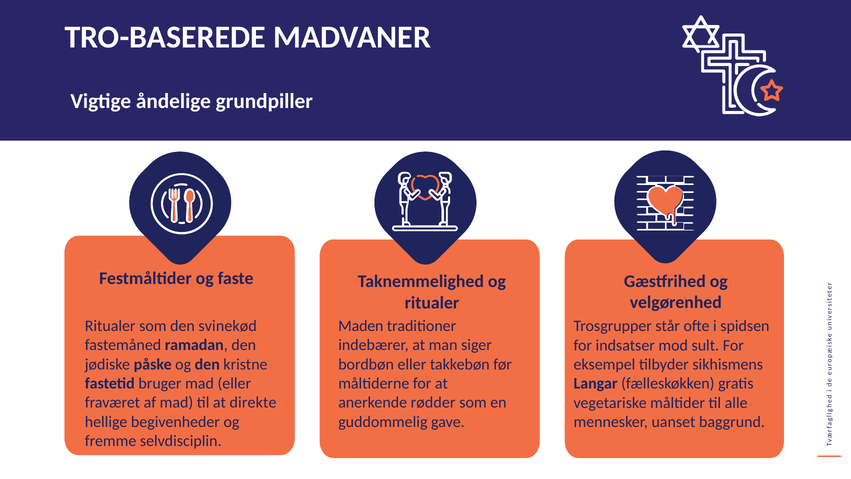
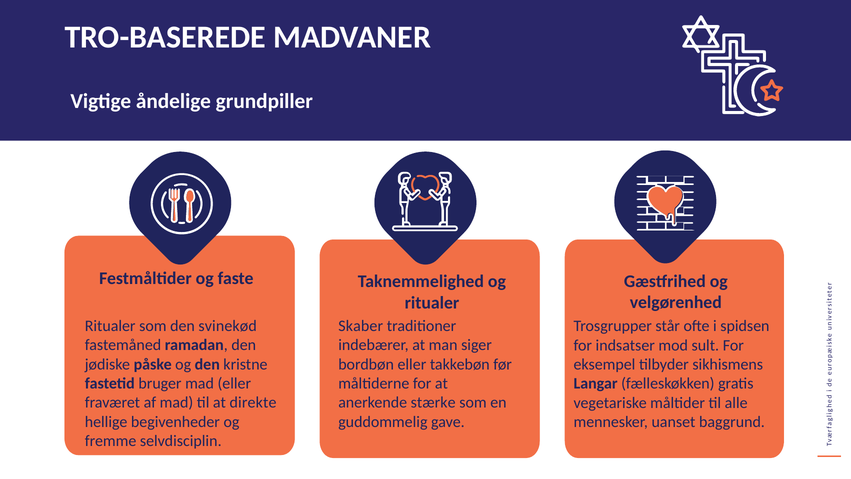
Maden: Maden -> Skaber
rødder: rødder -> stærke
